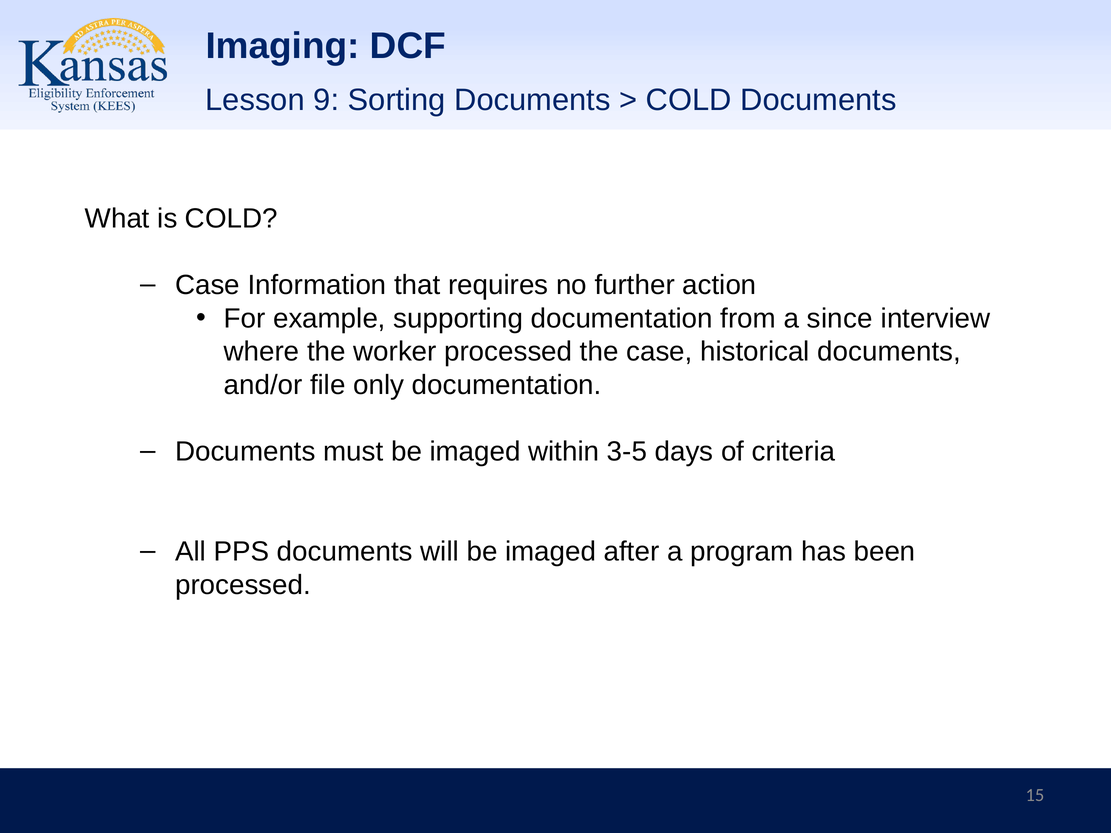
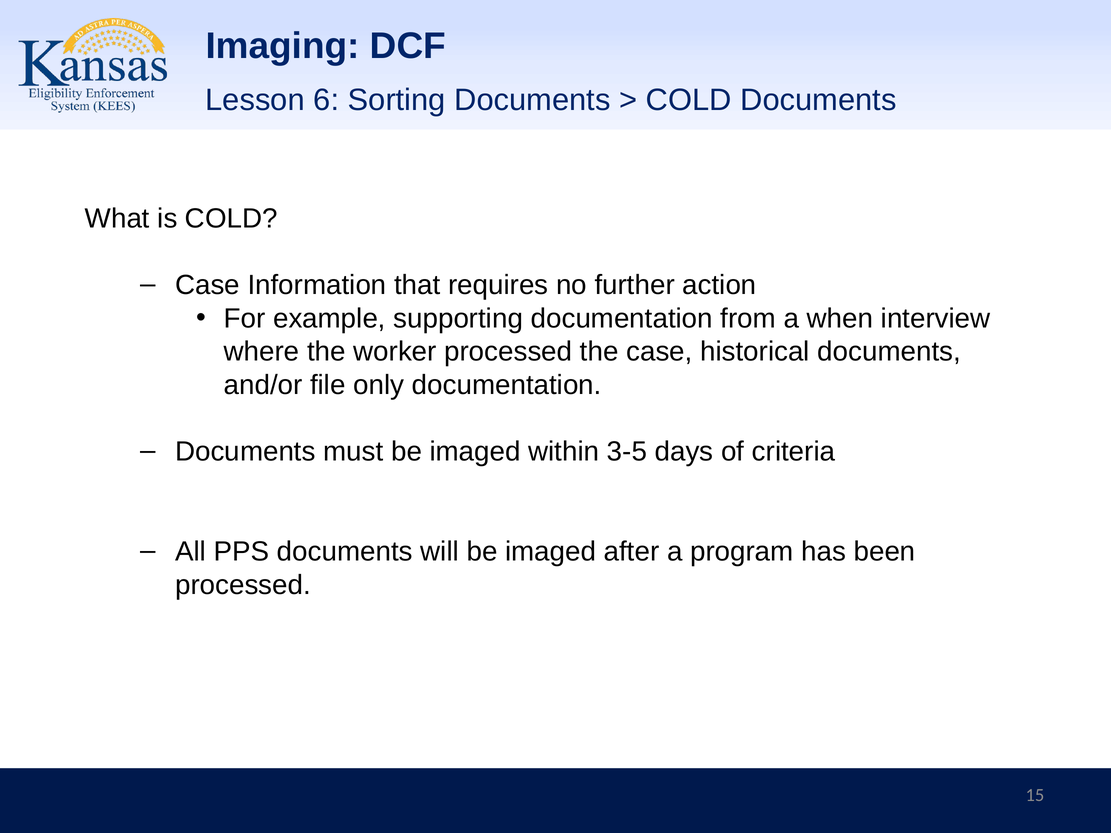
9: 9 -> 6
since: since -> when
